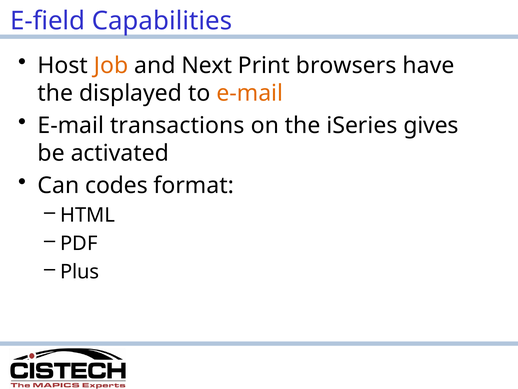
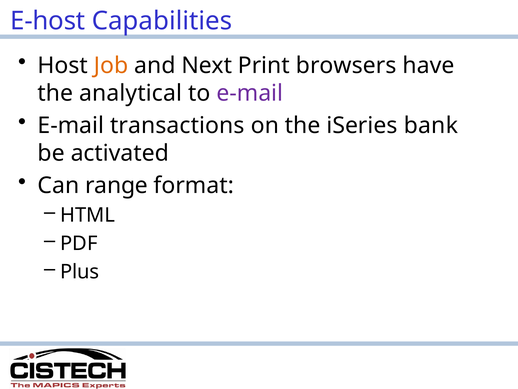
E-field: E-field -> E-host
displayed: displayed -> analytical
e-mail at (250, 93) colour: orange -> purple
gives: gives -> bank
codes: codes -> range
